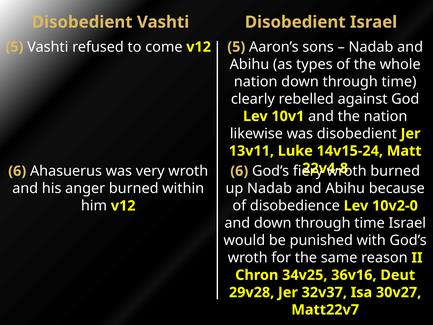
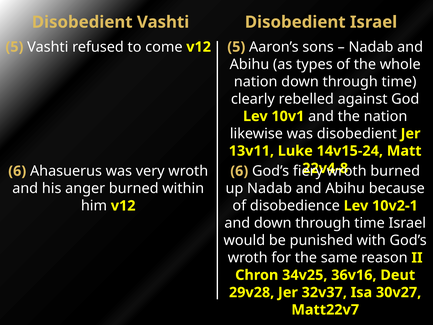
10v2-0: 10v2-0 -> 10v2-1
